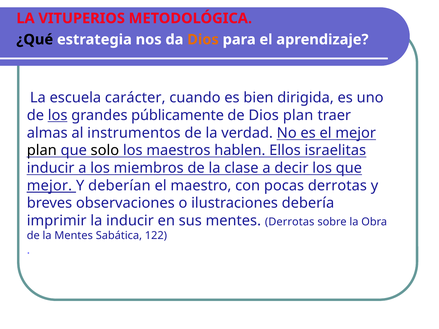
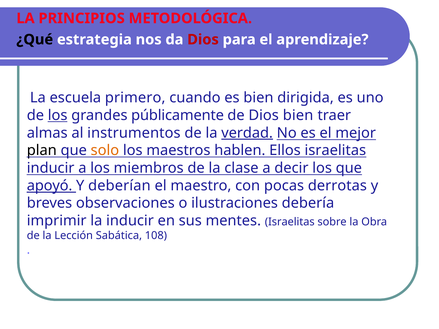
VITUPERIOS: VITUPERIOS -> PRINCIPIOS
Dios at (203, 40) colour: orange -> red
carácter: carácter -> primero
Dios plan: plan -> bien
verdad underline: none -> present
solo colour: black -> orange
mejor at (49, 186): mejor -> apoyó
mentes Derrotas: Derrotas -> Israelitas
la Mentes: Mentes -> Lección
122: 122 -> 108
